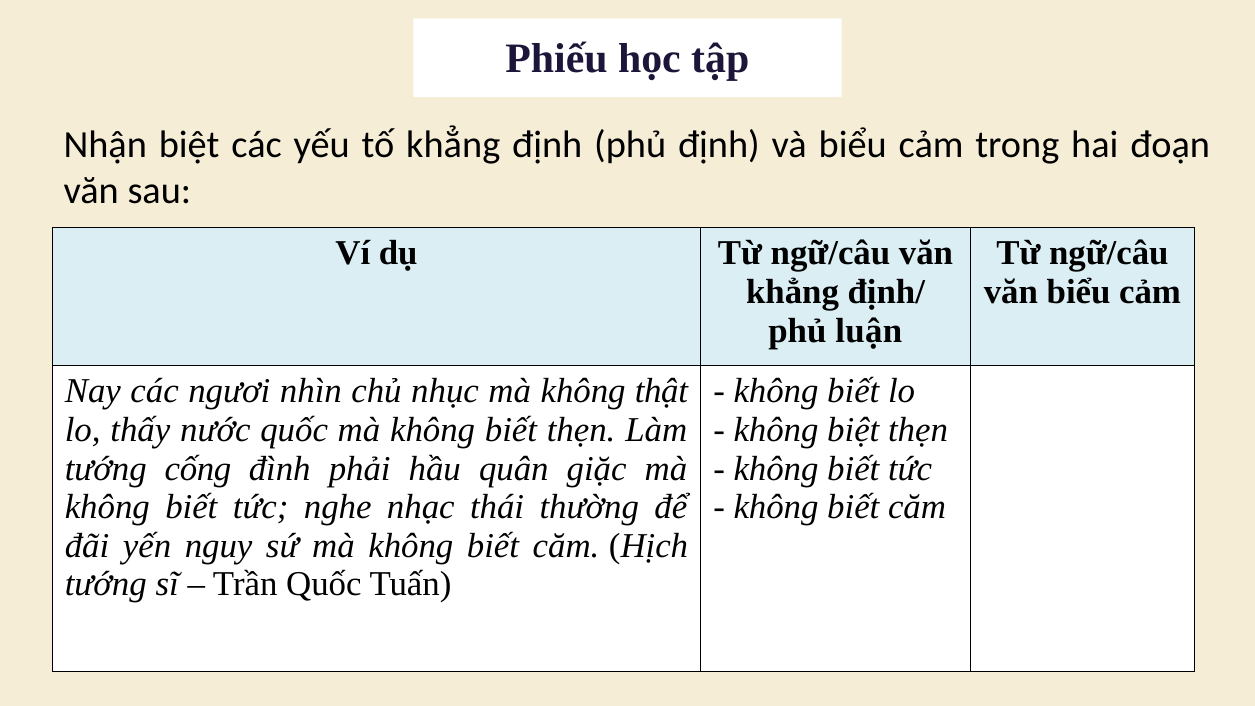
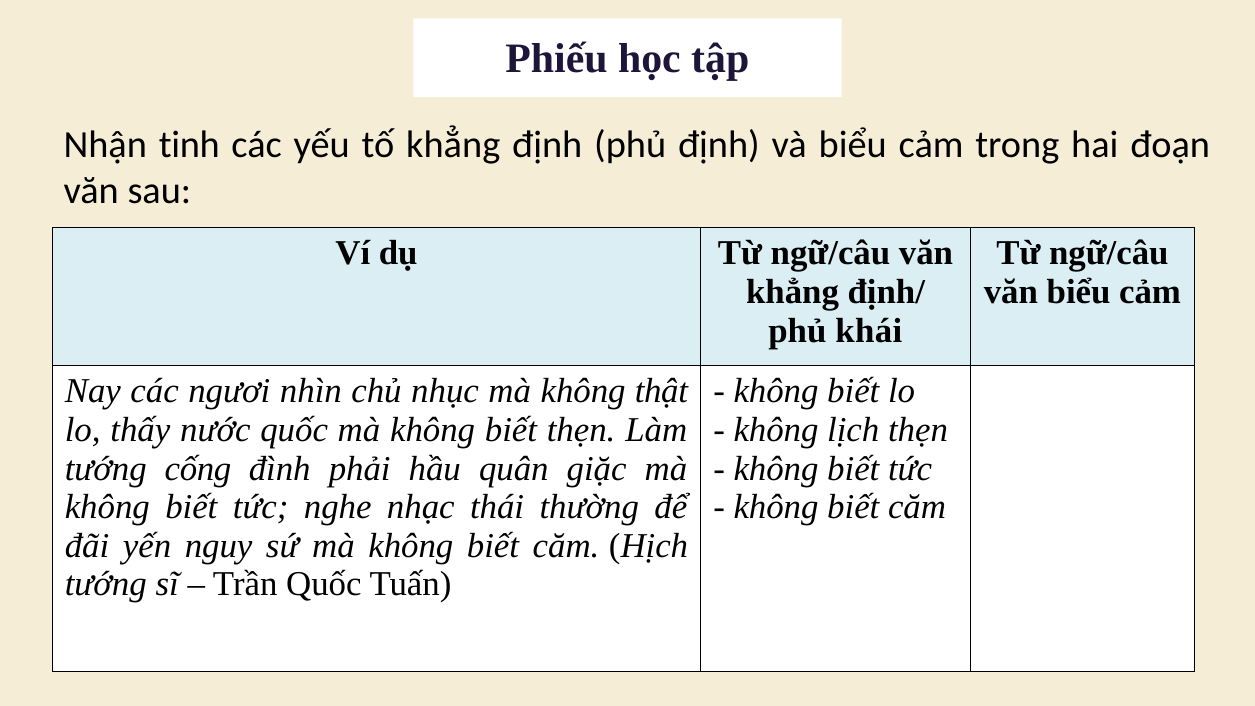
Nhận biệt: biệt -> tinh
luận: luận -> khái
không biệt: biệt -> lịch
